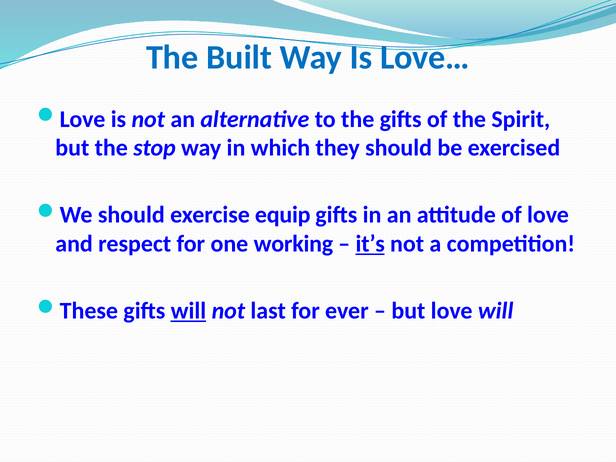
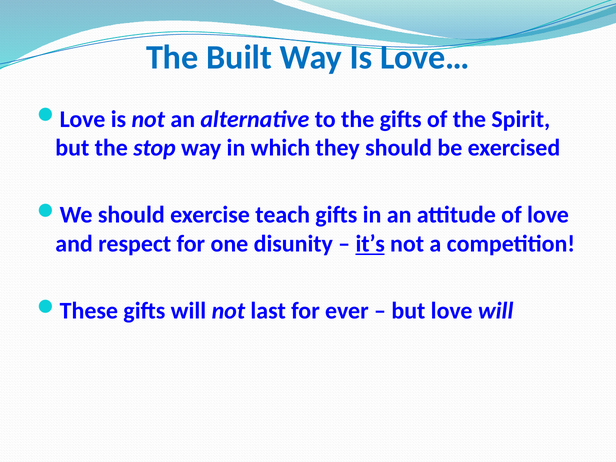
equip: equip -> teach
working: working -> disunity
will at (188, 311) underline: present -> none
